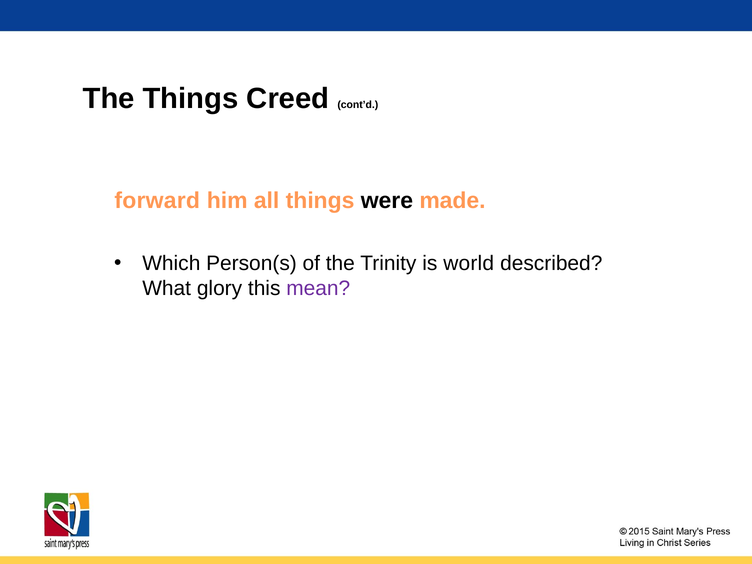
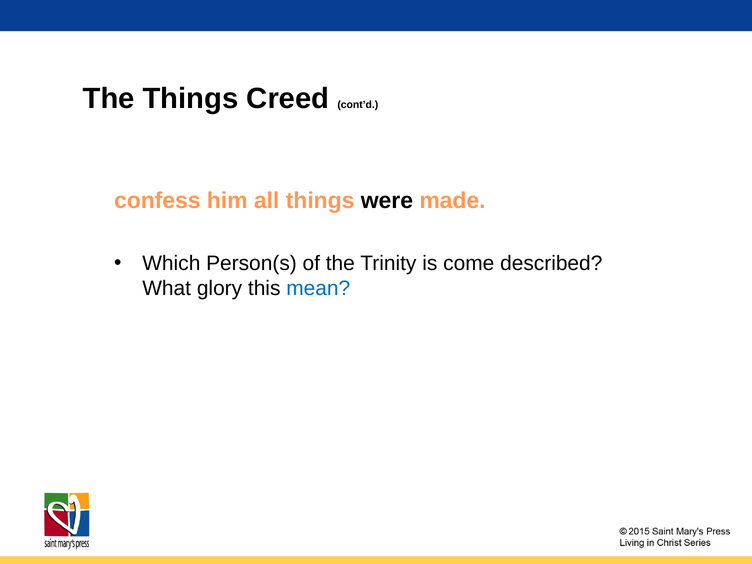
forward: forward -> confess
world: world -> come
mean colour: purple -> blue
